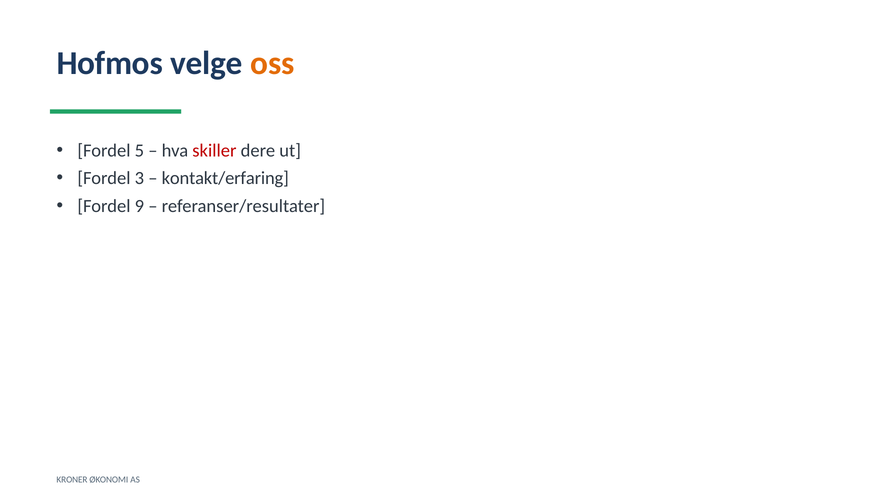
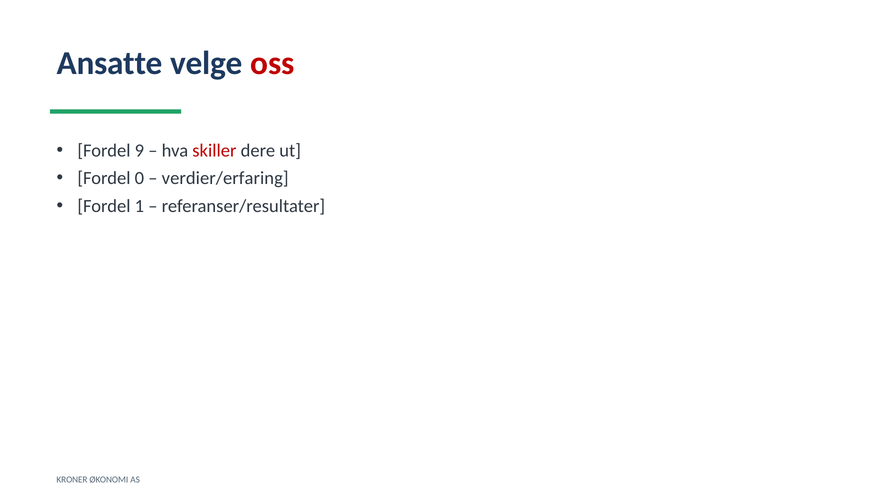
Hofmos: Hofmos -> Ansatte
oss colour: orange -> red
5: 5 -> 9
3: 3 -> 0
kontakt/erfaring: kontakt/erfaring -> verdier/erfaring
9: 9 -> 1
